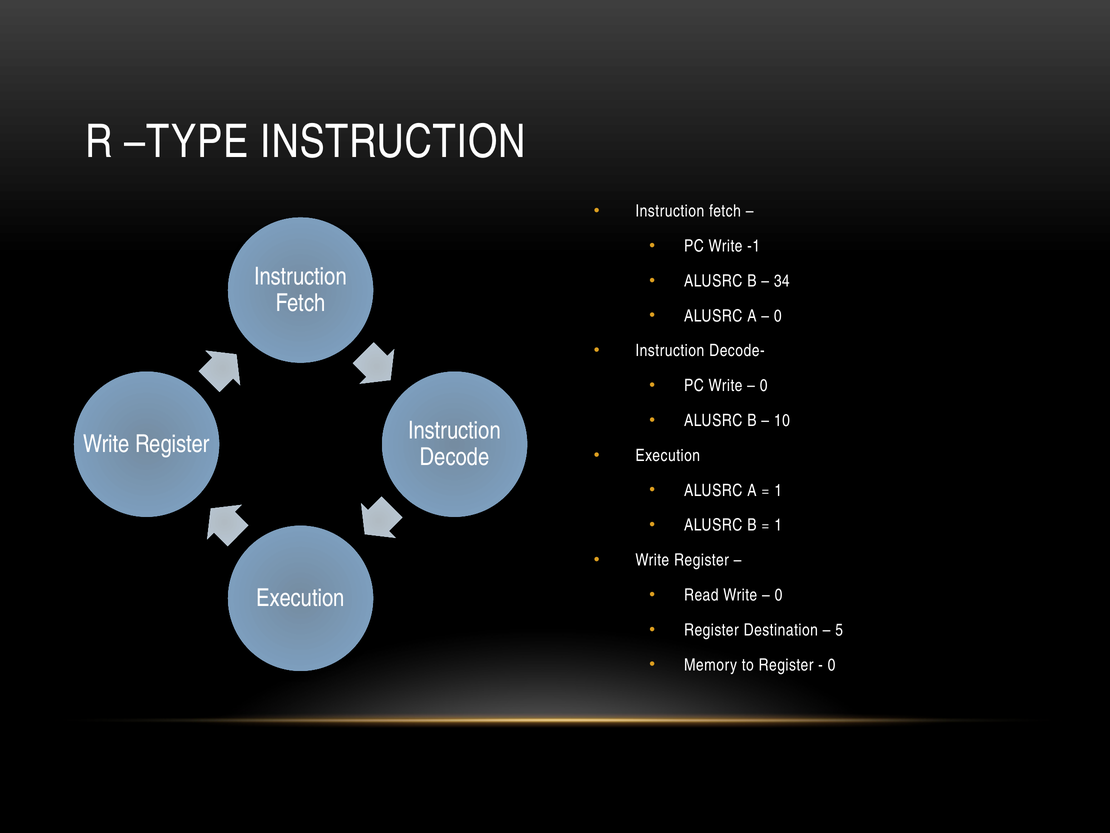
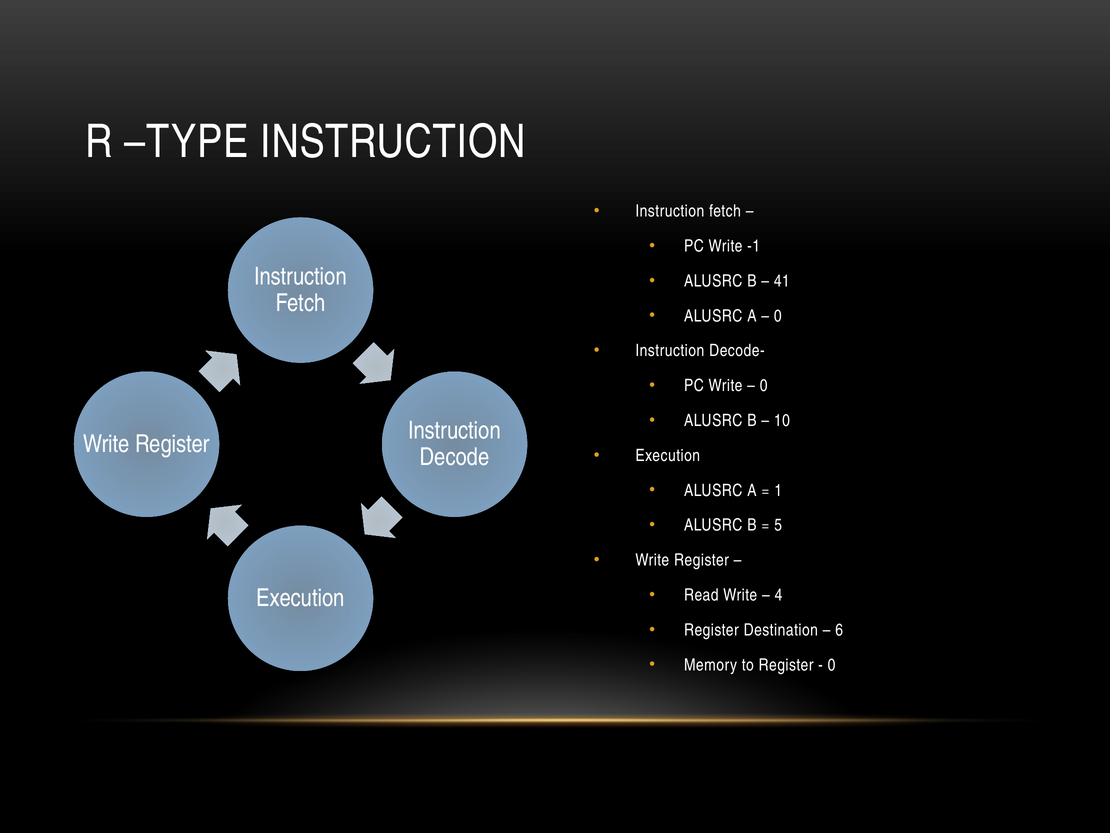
34: 34 -> 41
1 at (778, 525): 1 -> 5
0 at (779, 595): 0 -> 4
5: 5 -> 6
